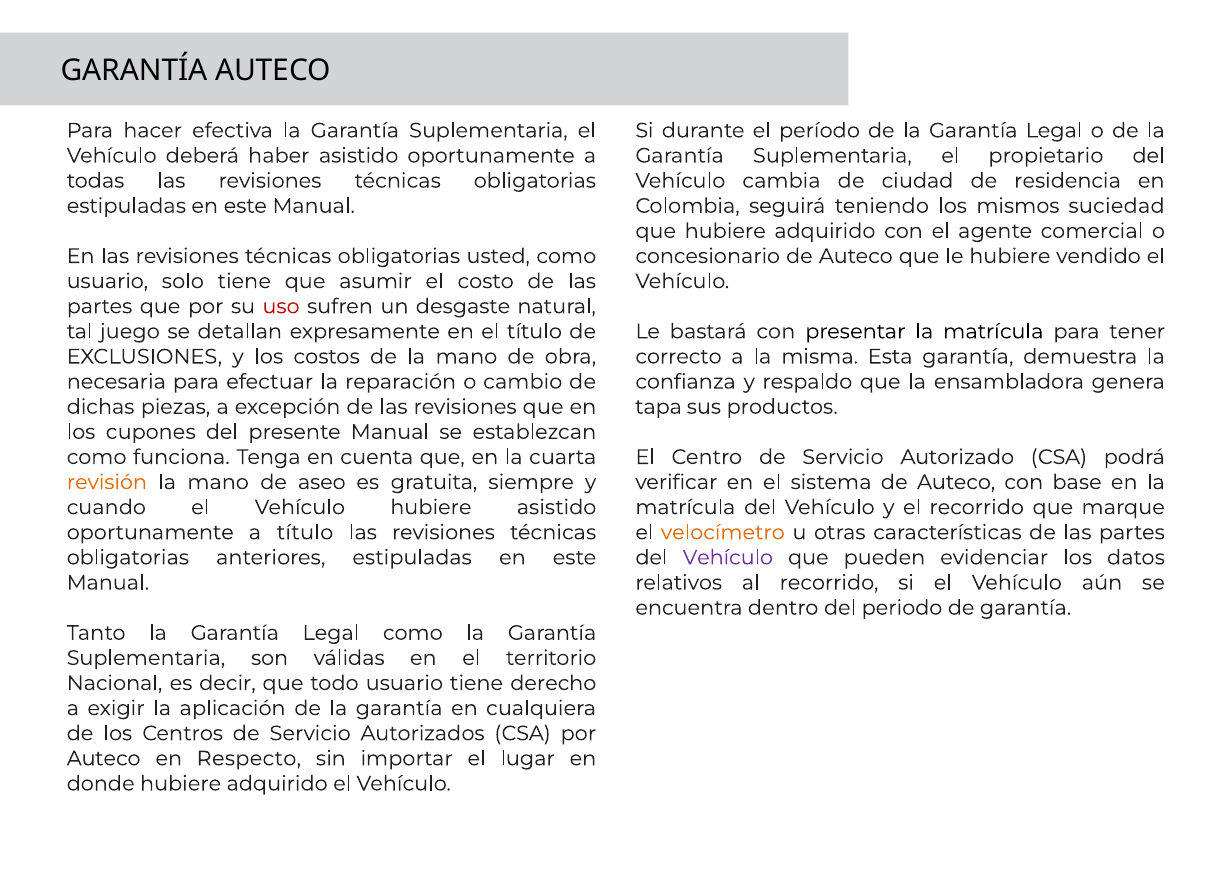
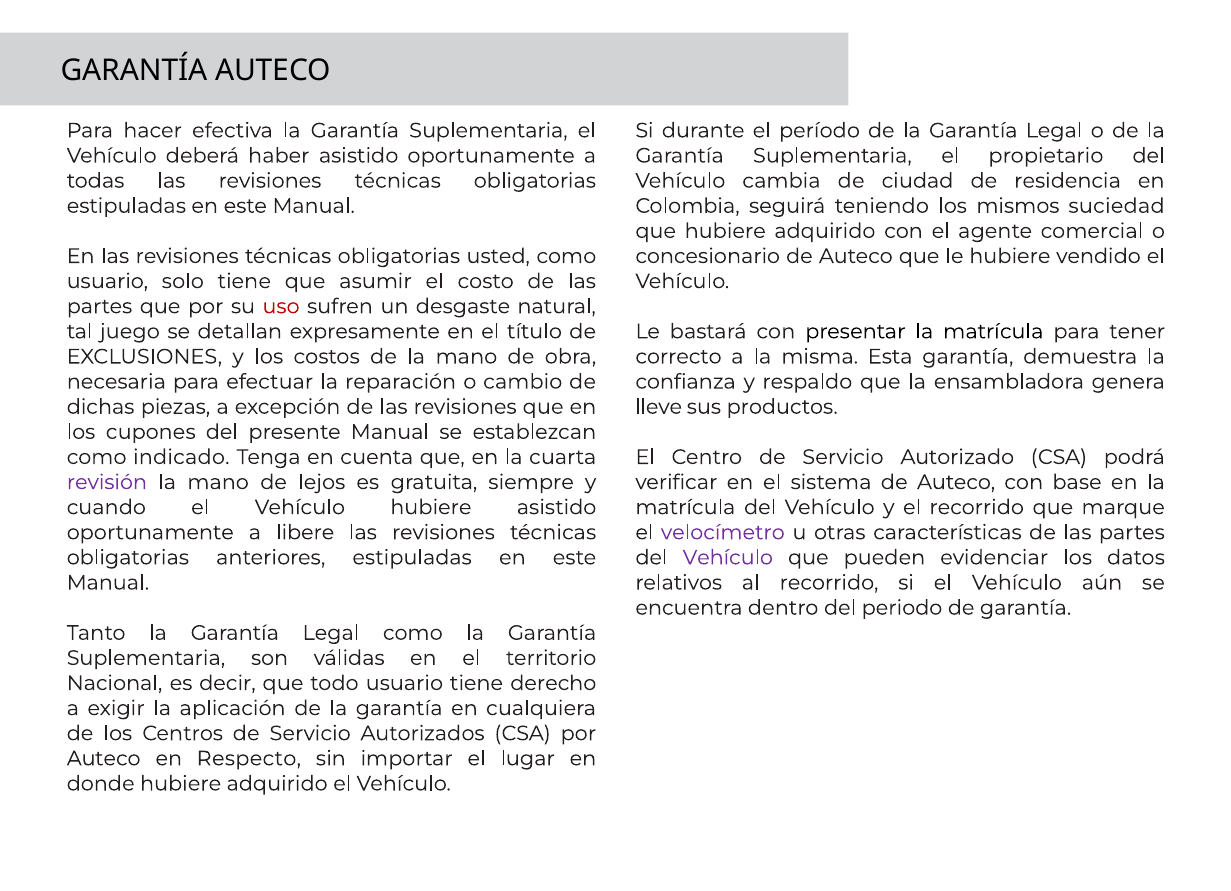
tapa: tapa -> lleve
funciona: funciona -> indicado
revisión colour: orange -> purple
aseo: aseo -> lejos
a título: título -> libere
velocímetro colour: orange -> purple
